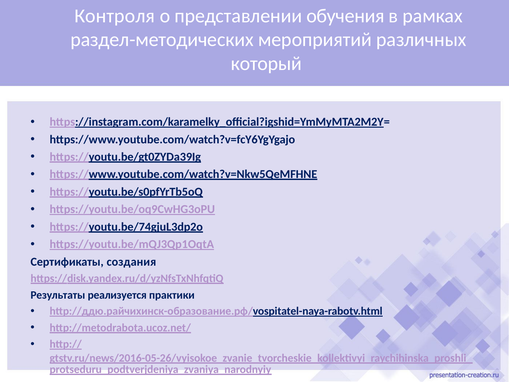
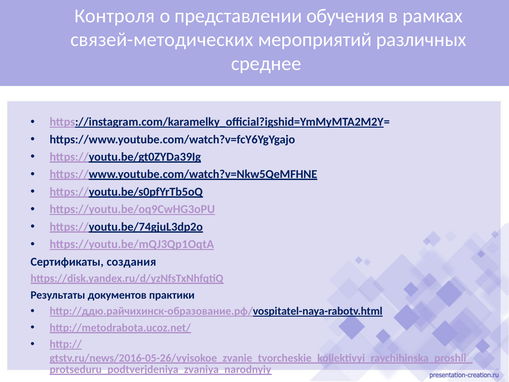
раздел-методических: раздел-методических -> связей-методических
который: который -> среднее
реализуется: реализуется -> документов
